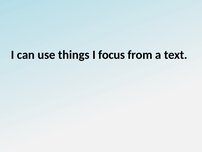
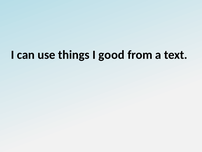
focus: focus -> good
